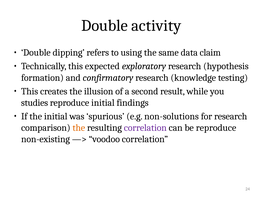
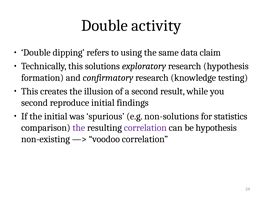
expected: expected -> solutions
studies at (35, 102): studies -> second
for research: research -> statistics
the at (79, 127) colour: orange -> purple
be reproduce: reproduce -> hypothesis
